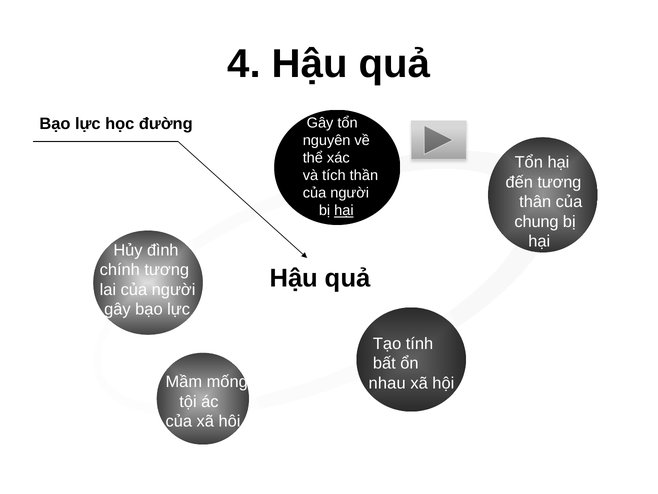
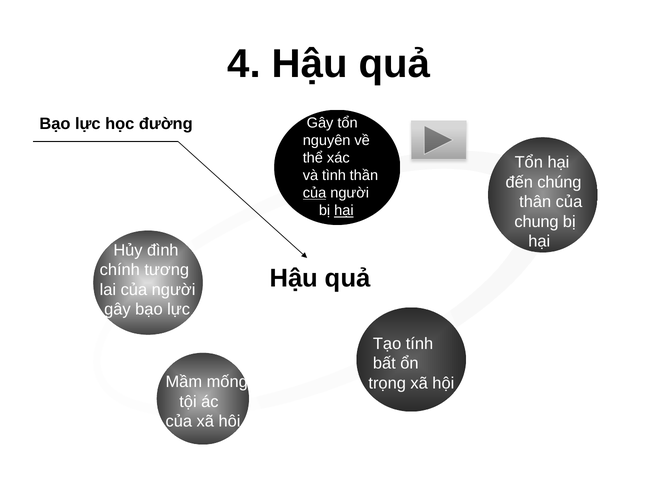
tích: tích -> tình
đến tương: tương -> chúng
của at (315, 193) underline: none -> present
nhau: nhau -> trọng
